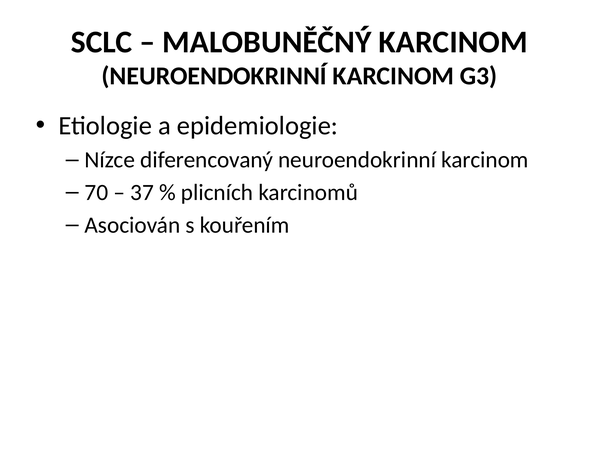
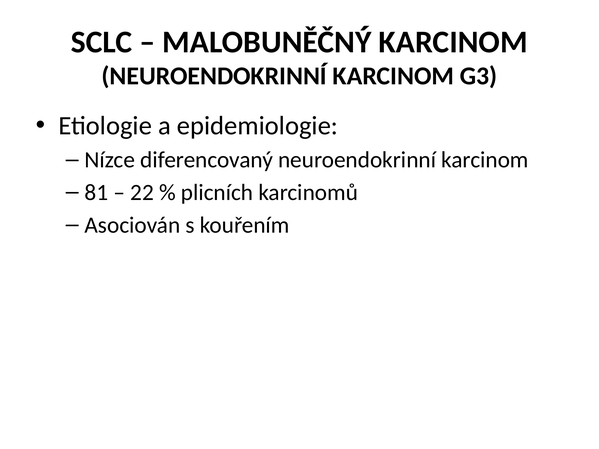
70: 70 -> 81
37: 37 -> 22
